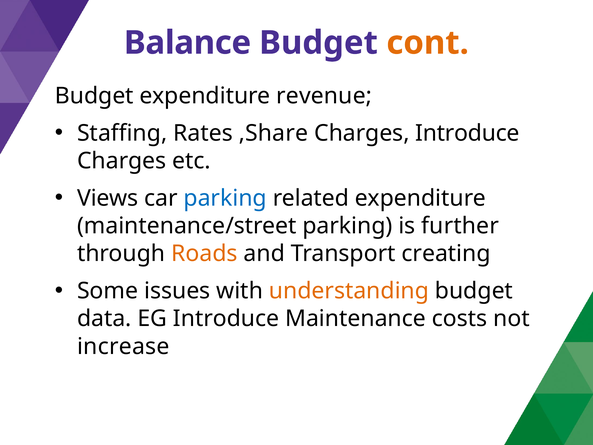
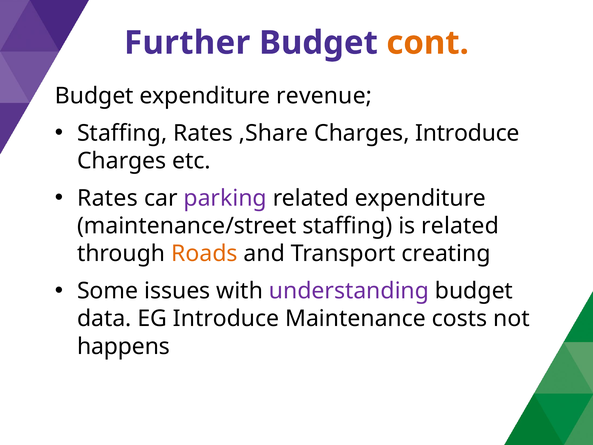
Balance: Balance -> Further
Views at (108, 198): Views -> Rates
parking at (225, 198) colour: blue -> purple
maintenance/street parking: parking -> staffing
is further: further -> related
understanding colour: orange -> purple
increase: increase -> happens
